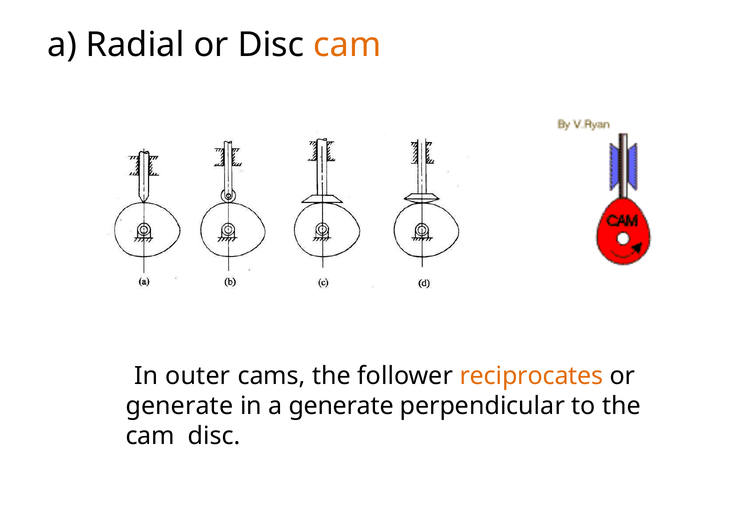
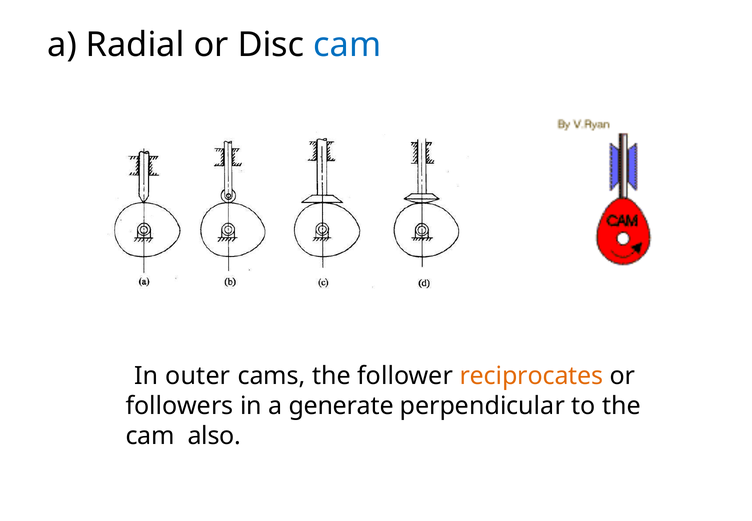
cam at (347, 45) colour: orange -> blue
generate at (179, 406): generate -> followers
cam disc: disc -> also
